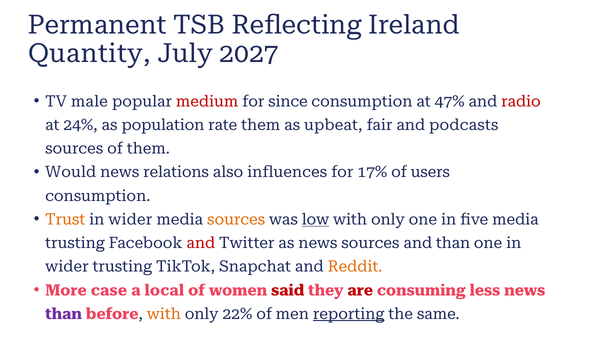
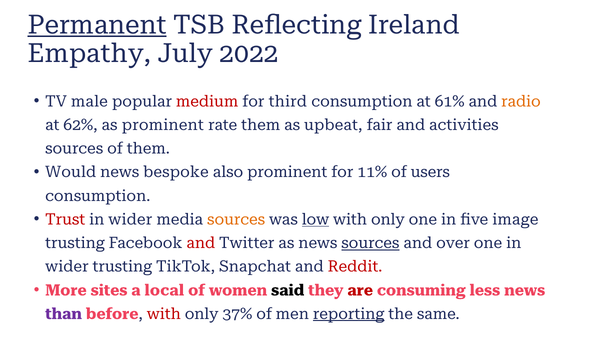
Permanent underline: none -> present
Quantity: Quantity -> Empathy
2027: 2027 -> 2022
since: since -> third
47%: 47% -> 61%
radio colour: red -> orange
24%: 24% -> 62%
as population: population -> prominent
podcasts: podcasts -> activities
relations: relations -> bespoke
also influences: influences -> prominent
17%: 17% -> 11%
Trust colour: orange -> red
five media: media -> image
sources at (370, 243) underline: none -> present
and than: than -> over
Reddit colour: orange -> red
case: case -> sites
said colour: red -> black
with at (164, 314) colour: orange -> red
22%: 22% -> 37%
